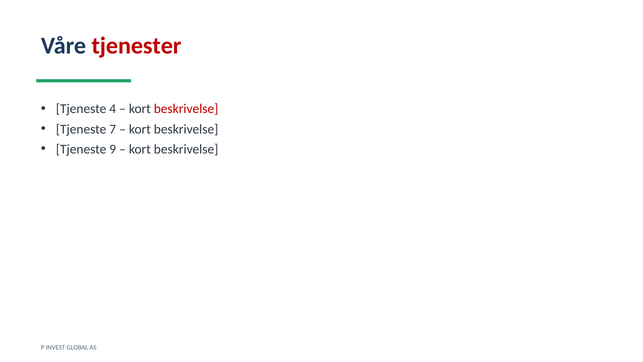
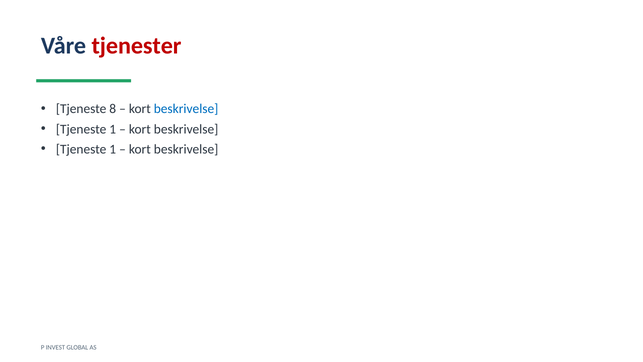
4: 4 -> 8
beskrivelse at (186, 109) colour: red -> blue
7 at (113, 129): 7 -> 1
9 at (113, 149): 9 -> 1
